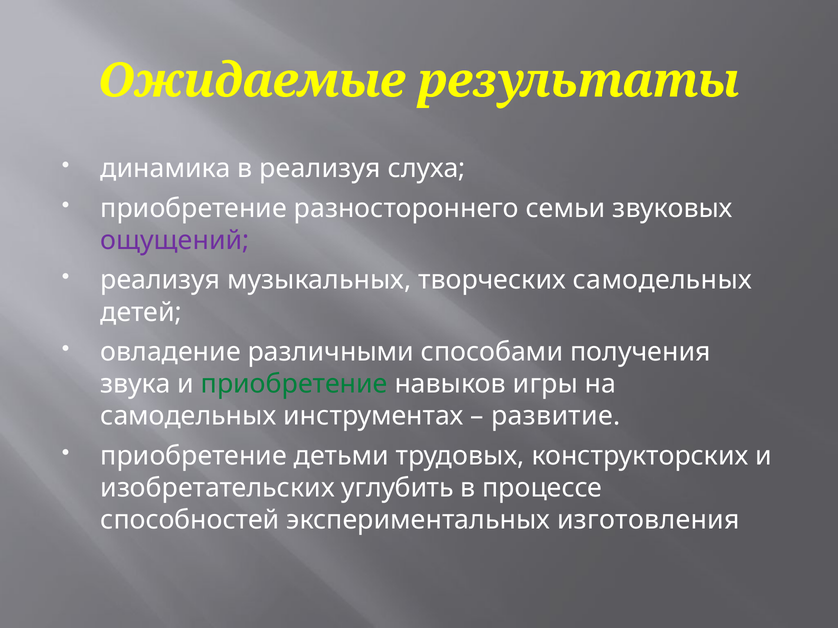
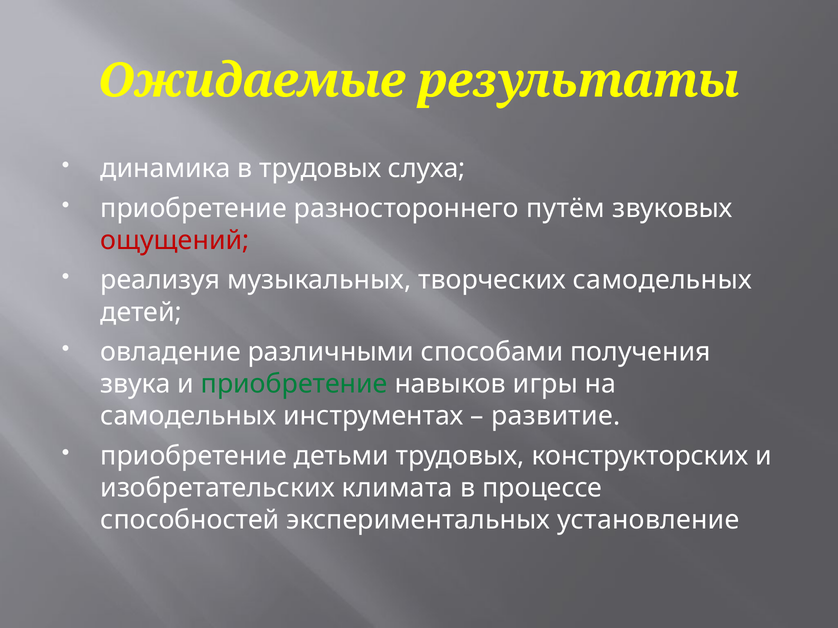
в реализуя: реализуя -> трудовых
семьи: семьи -> путём
ощущений colour: purple -> red
углубить: углубить -> климата
изготовления: изготовления -> установление
